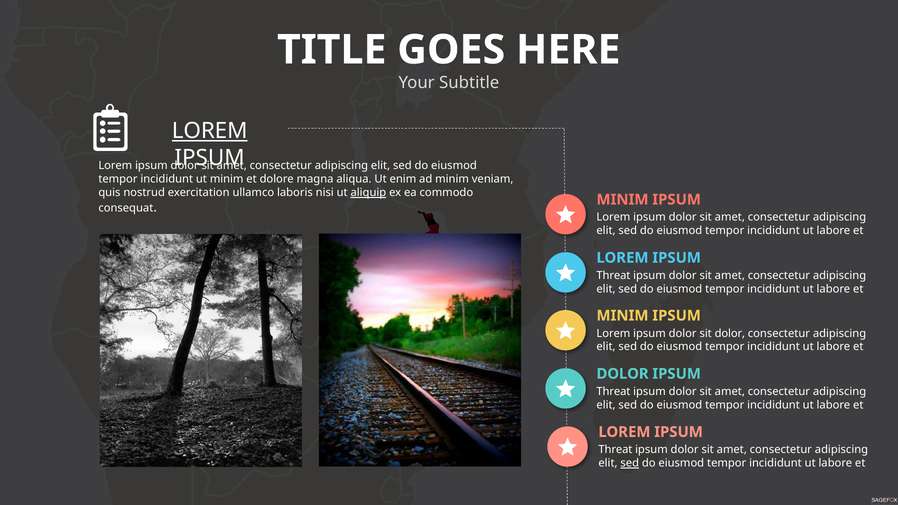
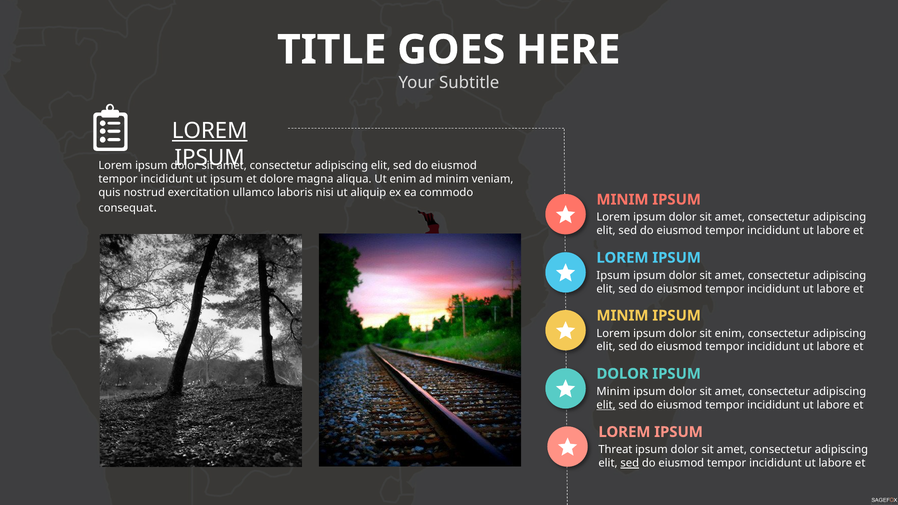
ut minim: minim -> ipsum
aliquip underline: present -> none
Threat at (613, 276): Threat -> Ipsum
sit dolor: dolor -> enim
Threat at (613, 392): Threat -> Minim
elit at (606, 405) underline: none -> present
